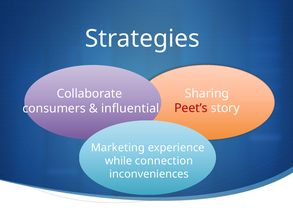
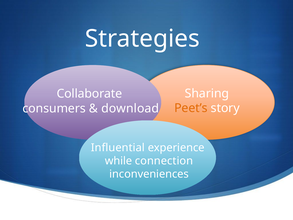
Peet’s colour: red -> orange
influential: influential -> download
Marketing: Marketing -> Influential
